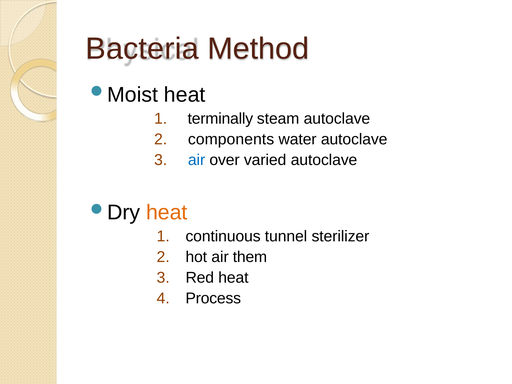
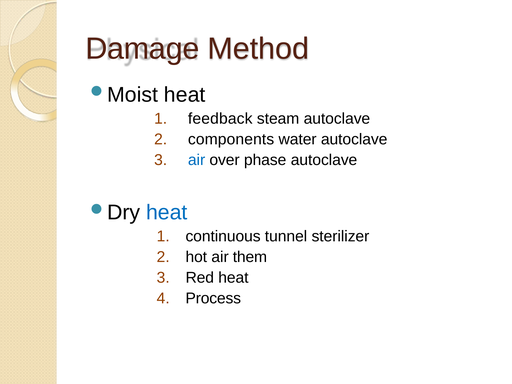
Bacteria: Bacteria -> Damage
terminally: terminally -> feedback
varied: varied -> phase
heat at (167, 213) colour: orange -> blue
